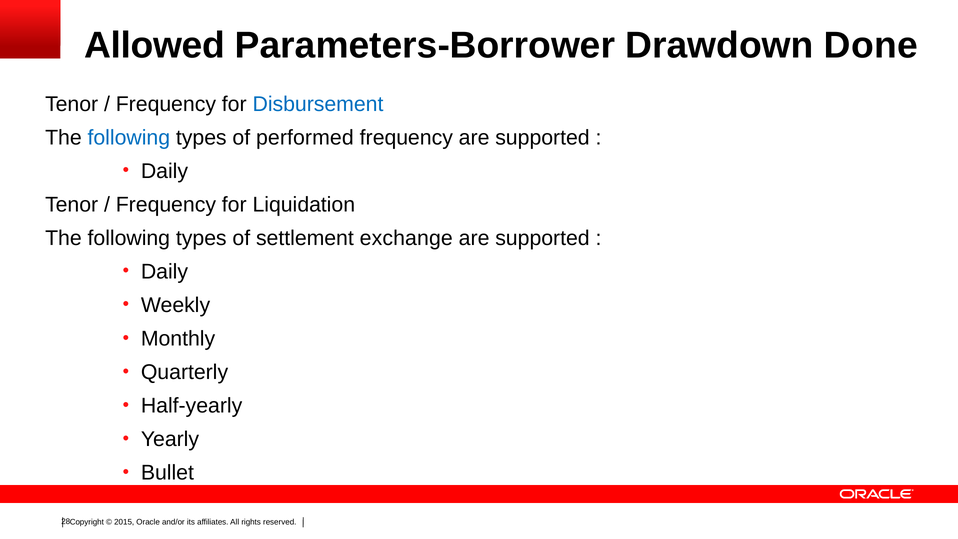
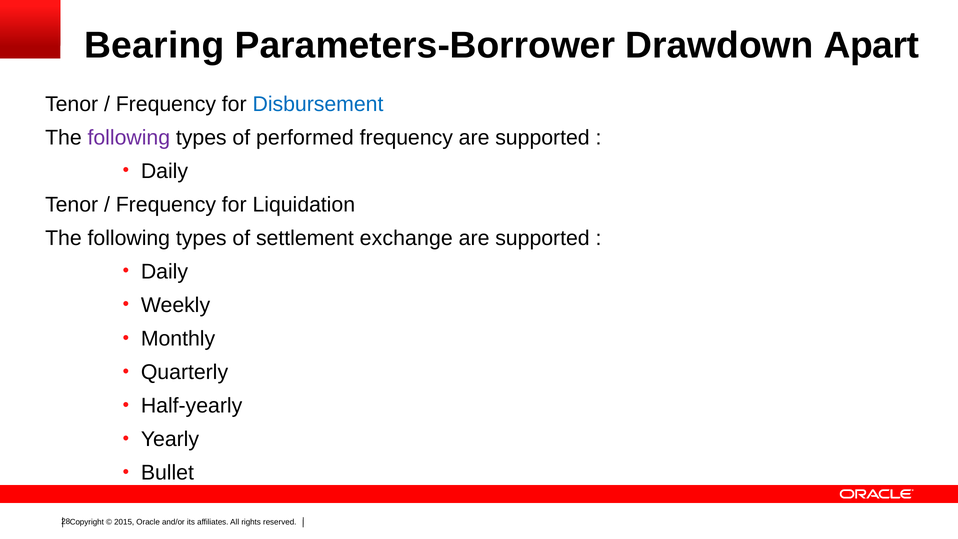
Allowed: Allowed -> Bearing
Done: Done -> Apart
following at (129, 138) colour: blue -> purple
